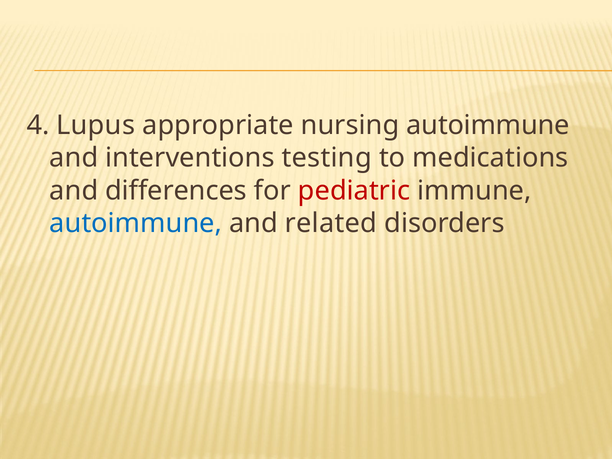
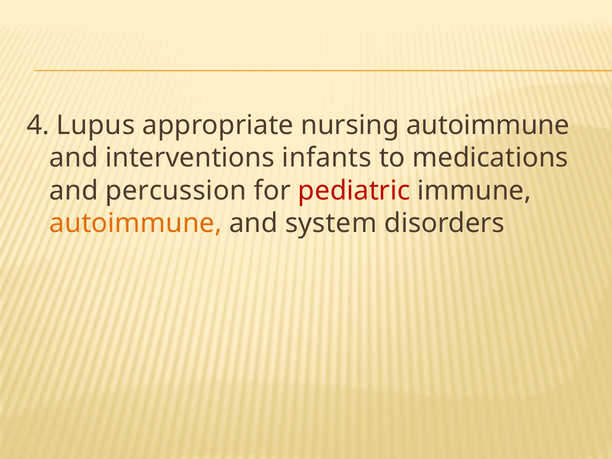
testing: testing -> infants
differences: differences -> percussion
autoimmune at (136, 223) colour: blue -> orange
related: related -> system
